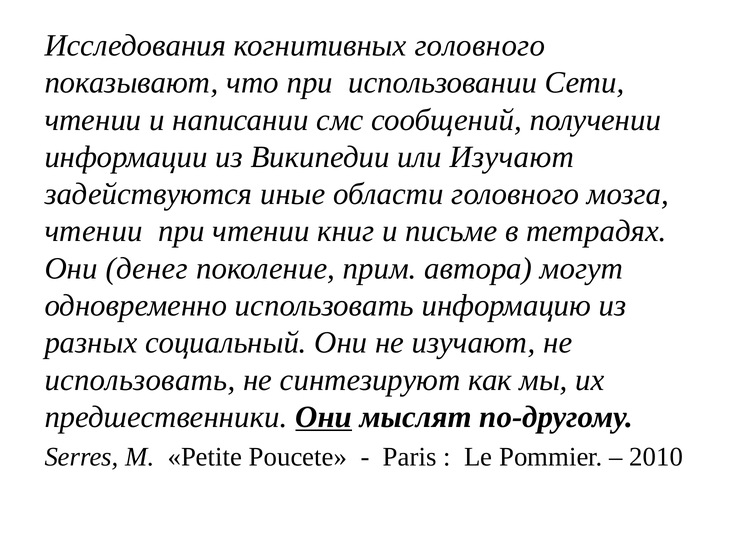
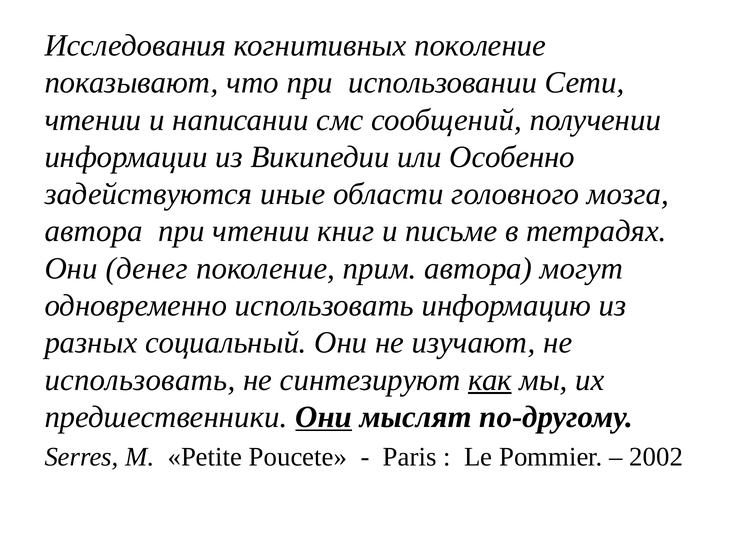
когнитивных головного: головного -> поколение
или Изучают: Изучают -> Особенно
чтении at (94, 231): чтении -> автора
как underline: none -> present
2010: 2010 -> 2002
